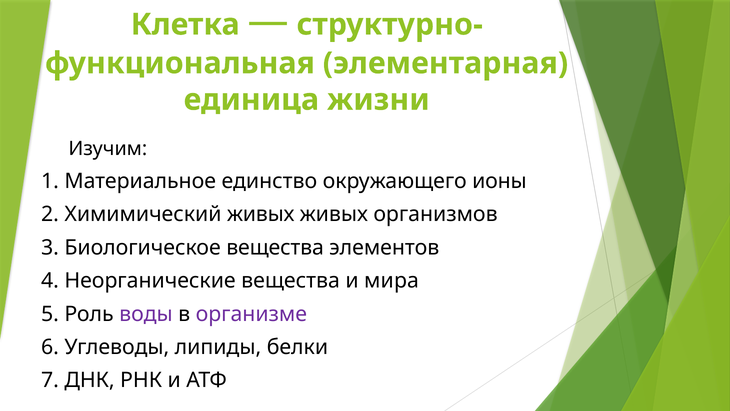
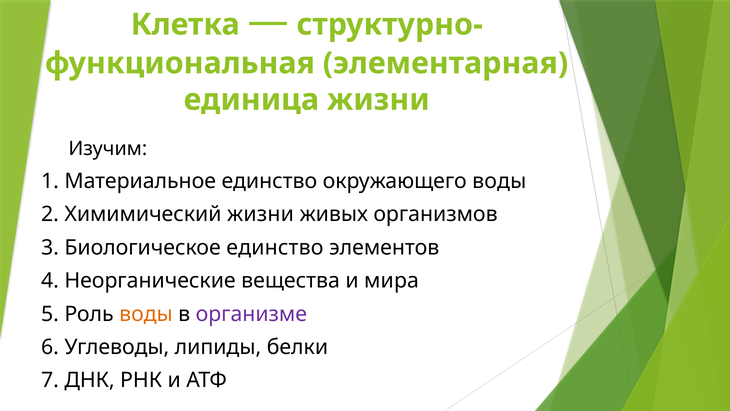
окружающего ионы: ионы -> воды
Химимический живых: живых -> жизни
Биологическое вещества: вещества -> единство
воды at (146, 314) colour: purple -> orange
